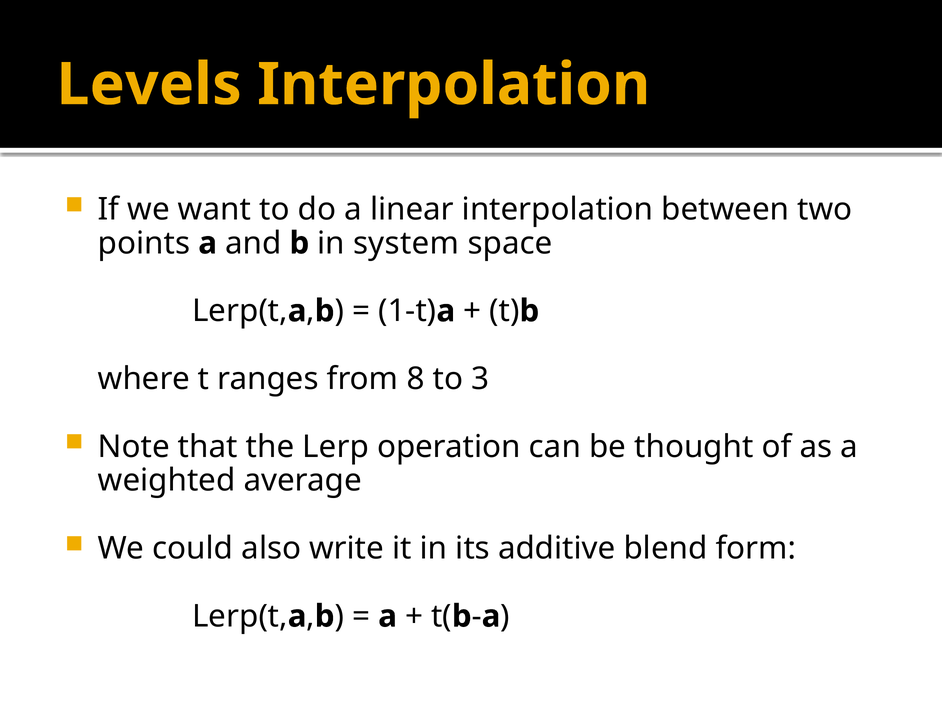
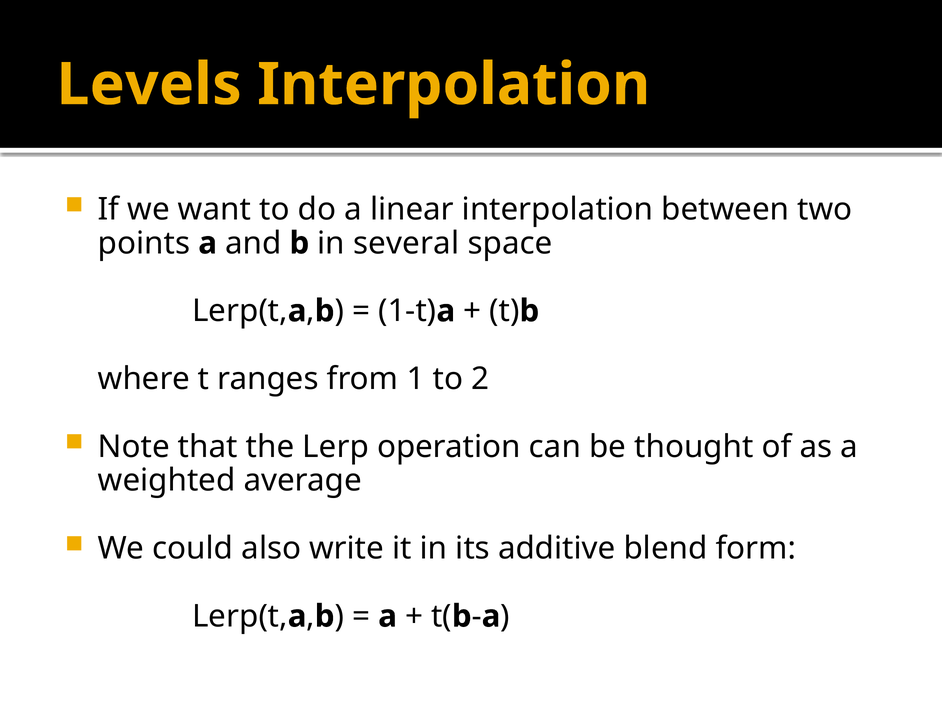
system: system -> several
8: 8 -> 1
3: 3 -> 2
